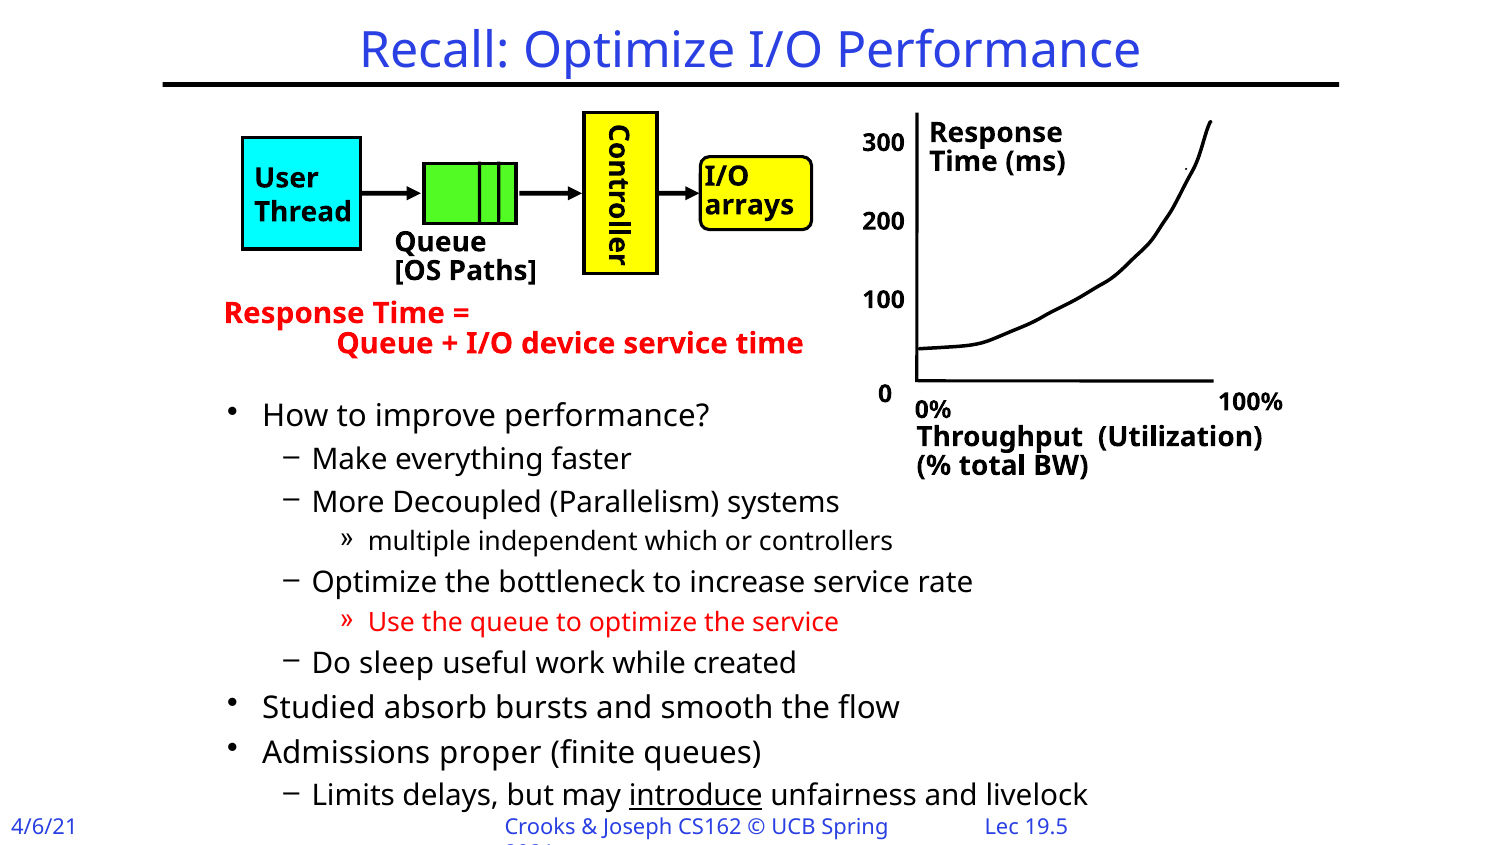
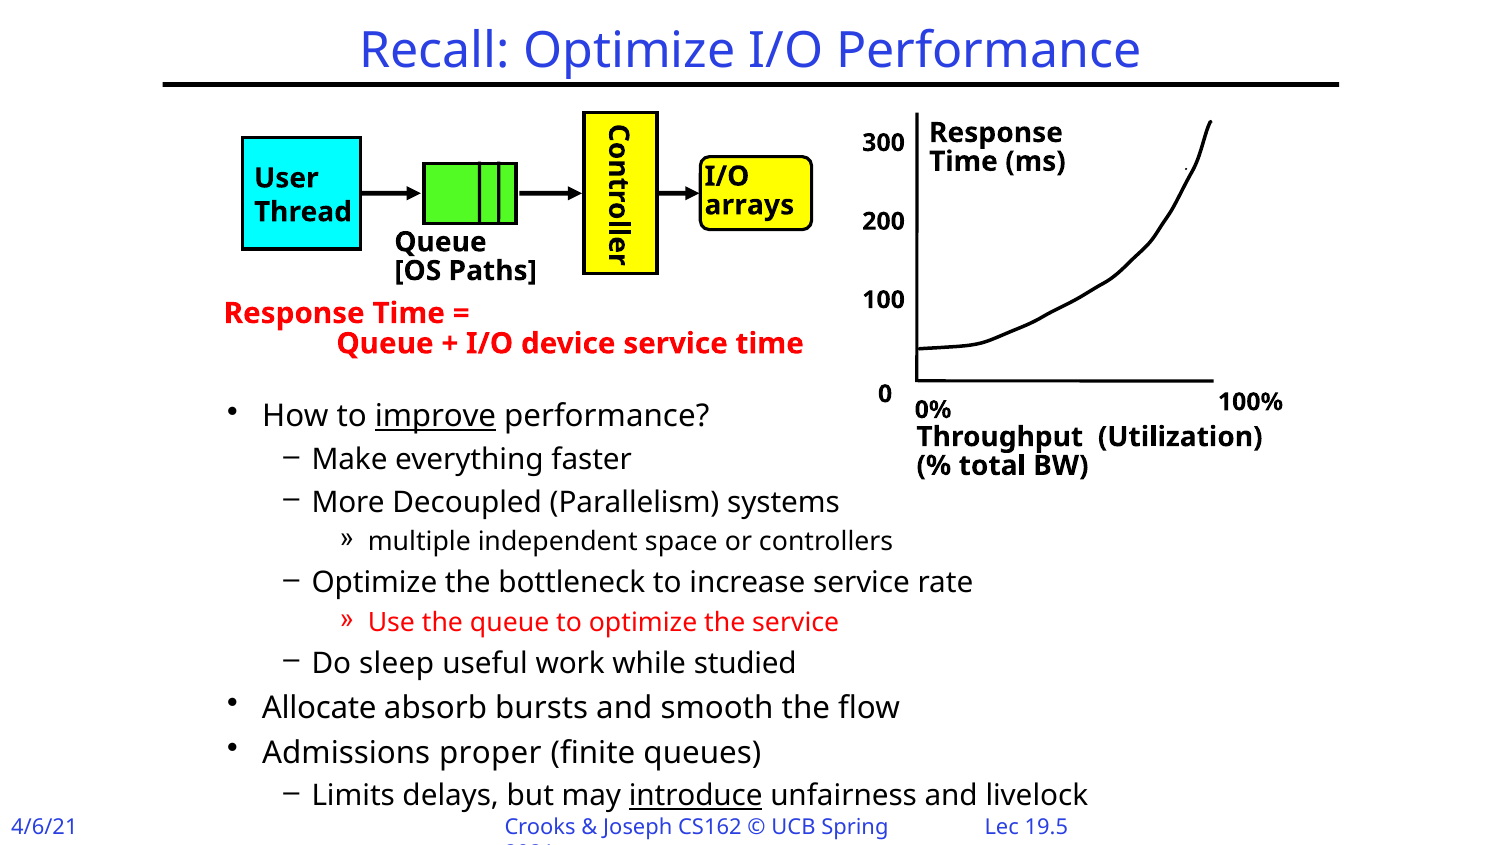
improve underline: none -> present
which: which -> space
created: created -> studied
Studied: Studied -> Allocate
